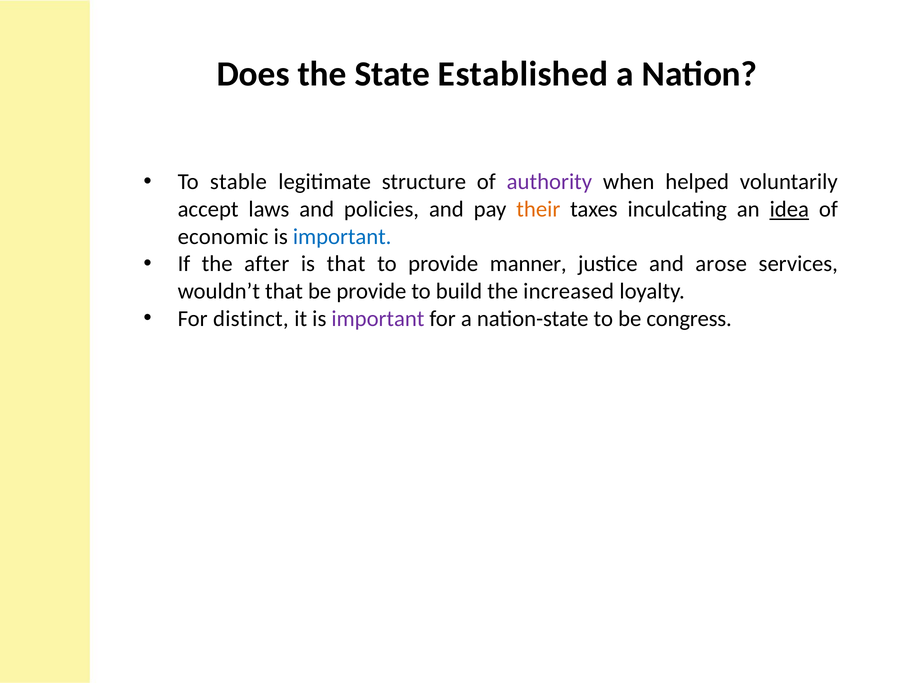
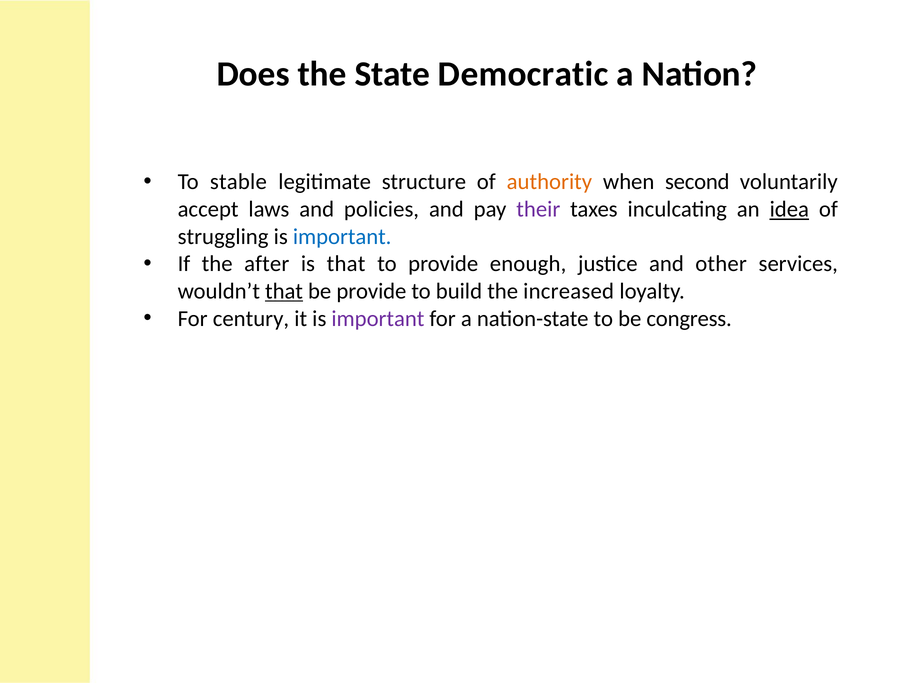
Established: Established -> Democratic
authority colour: purple -> orange
helped: helped -> second
their colour: orange -> purple
economic: economic -> struggling
manner: manner -> enough
arose: arose -> other
that at (284, 291) underline: none -> present
distinct: distinct -> century
